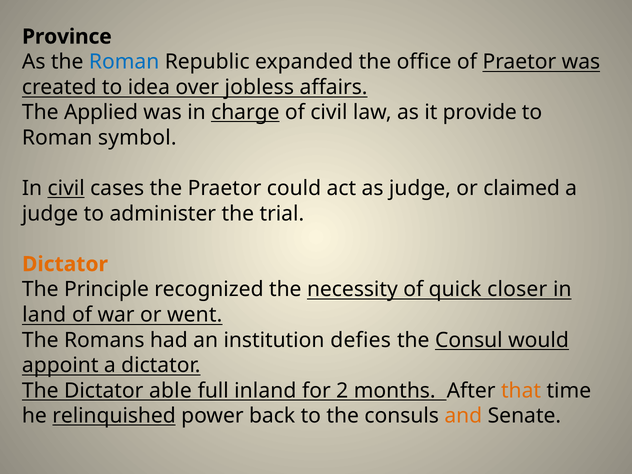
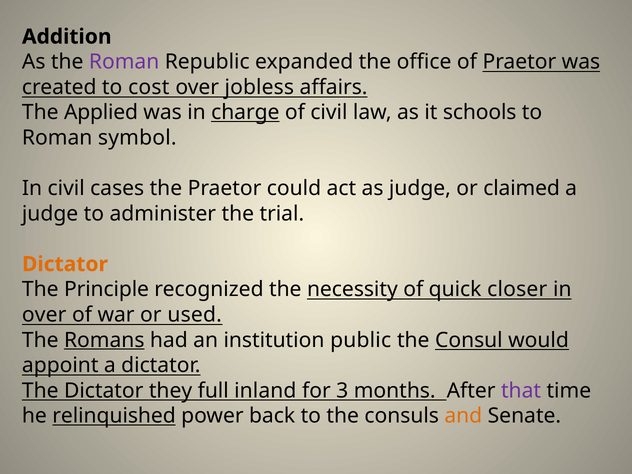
Province: Province -> Addition
Roman at (124, 62) colour: blue -> purple
idea: idea -> cost
provide: provide -> schools
civil at (66, 188) underline: present -> none
land at (44, 315): land -> over
went: went -> used
Romans underline: none -> present
defies: defies -> public
able: able -> they
2: 2 -> 3
that colour: orange -> purple
